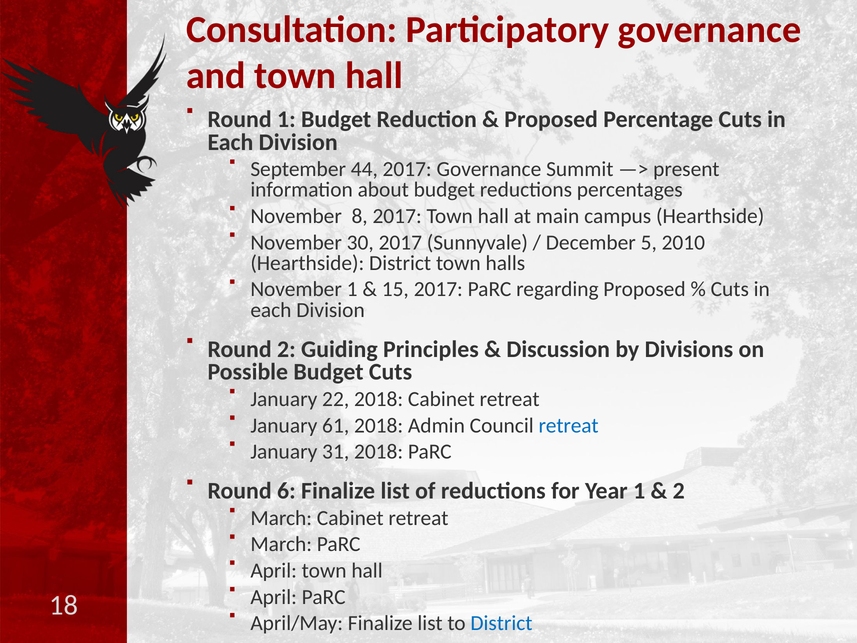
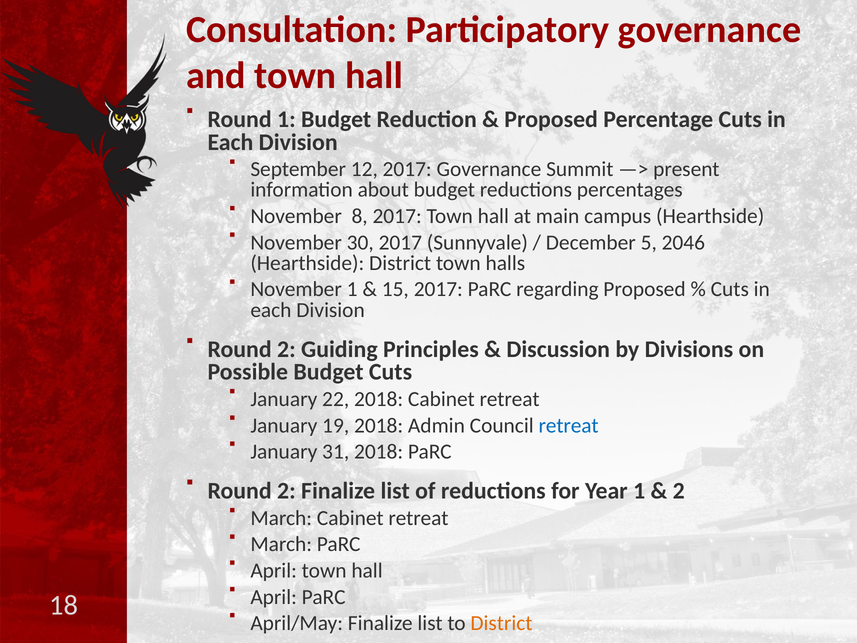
44: 44 -> 12
2010: 2010 -> 2046
61: 61 -> 19
6 at (286, 491): 6 -> 2
District at (501, 623) colour: blue -> orange
